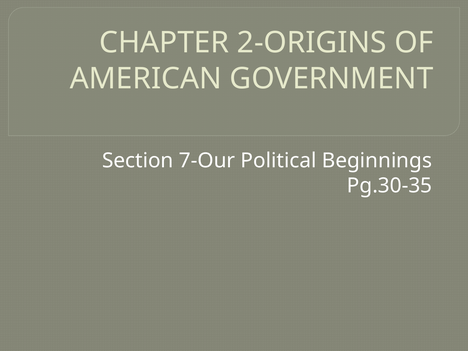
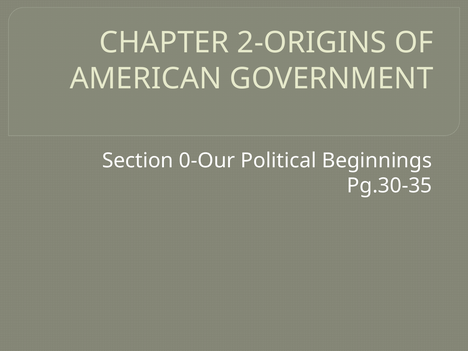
7-Our: 7-Our -> 0-Our
